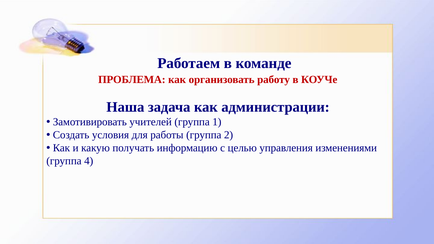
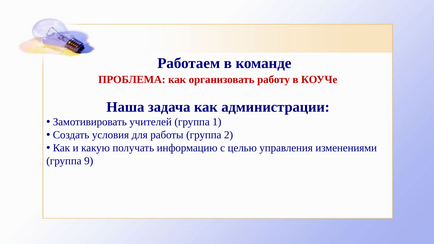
4: 4 -> 9
